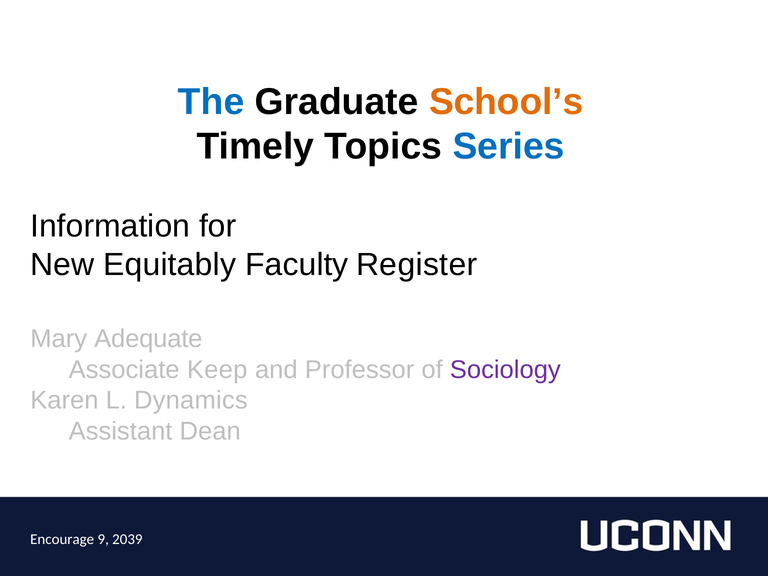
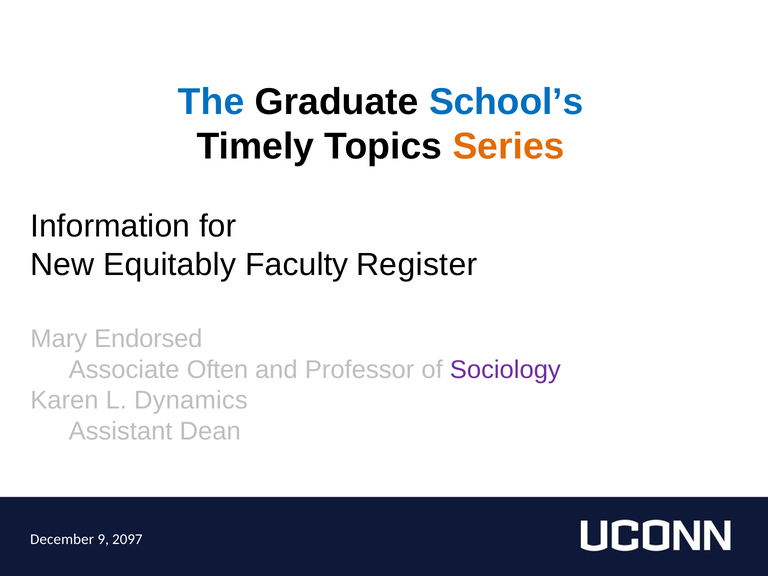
School’s colour: orange -> blue
Series colour: blue -> orange
Adequate: Adequate -> Endorsed
Keep: Keep -> Often
Encourage: Encourage -> December
2039: 2039 -> 2097
